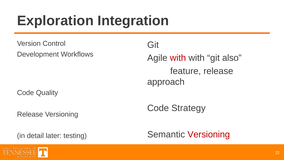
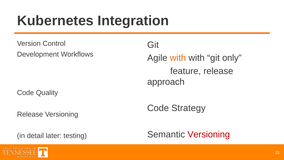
Exploration: Exploration -> Kubernetes
with at (178, 58) colour: red -> orange
also: also -> only
